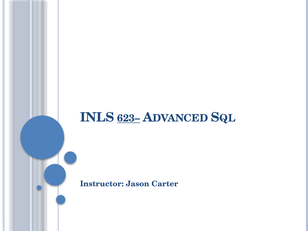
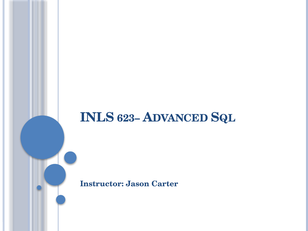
623– underline: present -> none
